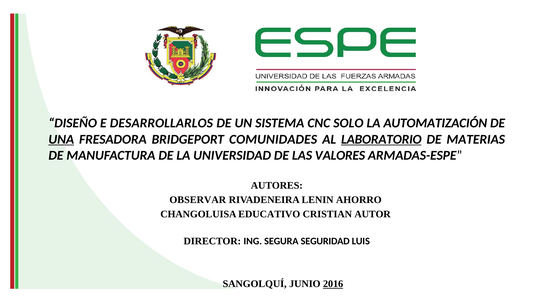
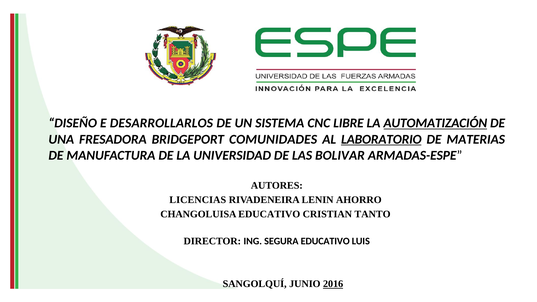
SOLO: SOLO -> LIBRE
AUTOMATIZACIÓN underline: none -> present
UNA underline: present -> none
VALORES: VALORES -> BOLIVAR
OBSERVAR: OBSERVAR -> LICENCIAS
AUTOR: AUTOR -> TANTO
SEGURA SEGURIDAD: SEGURIDAD -> EDUCATIVO
